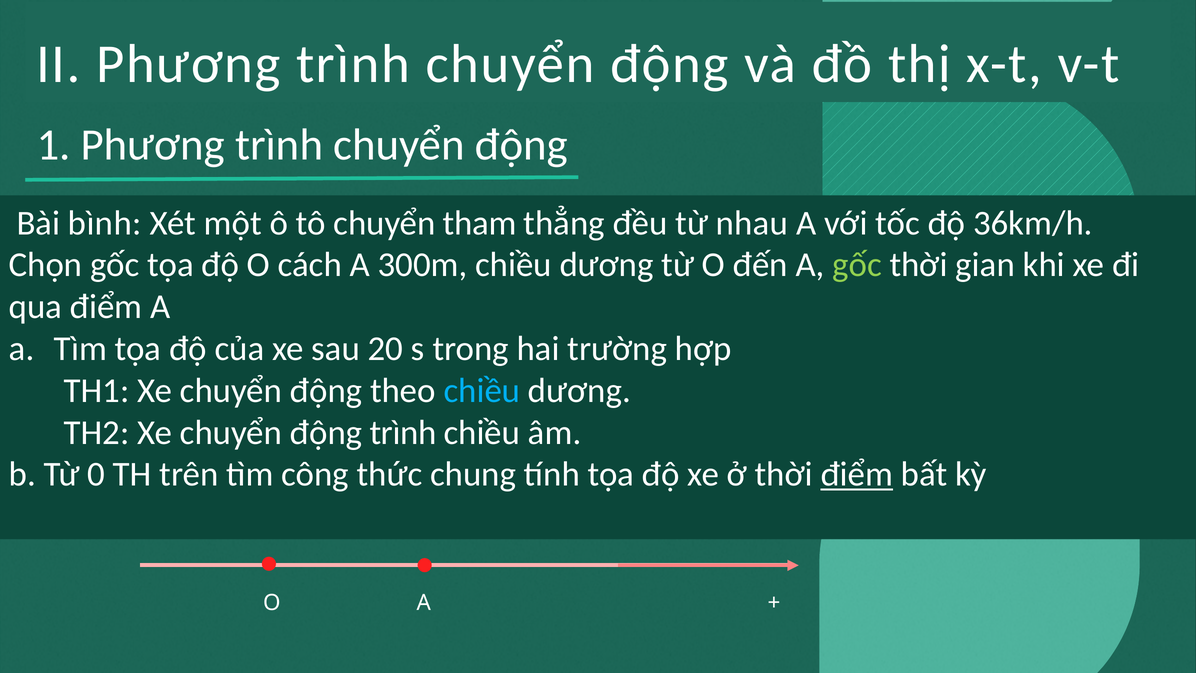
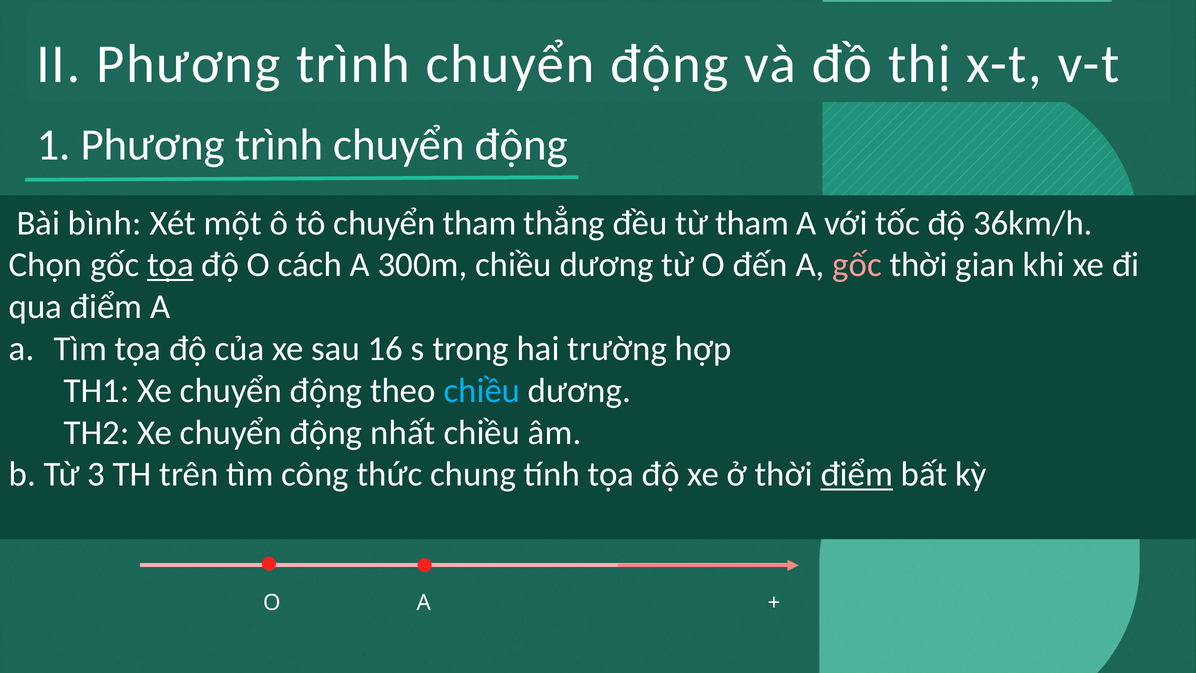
từ nhau: nhau -> tham
tọa at (170, 265) underline: none -> present
gốc at (857, 265) colour: light green -> pink
20: 20 -> 16
động trình: trình -> nhất
0: 0 -> 3
